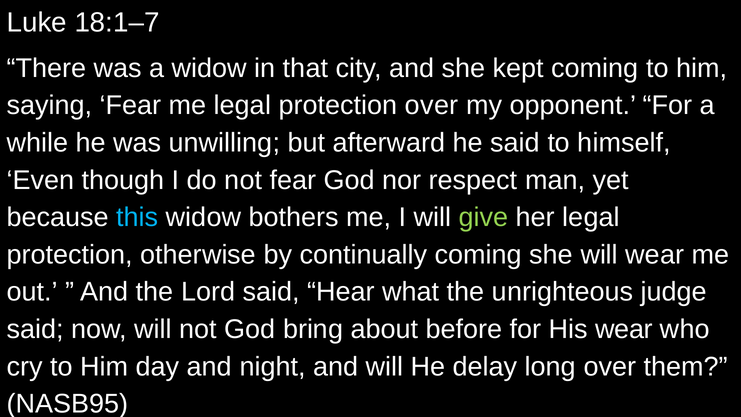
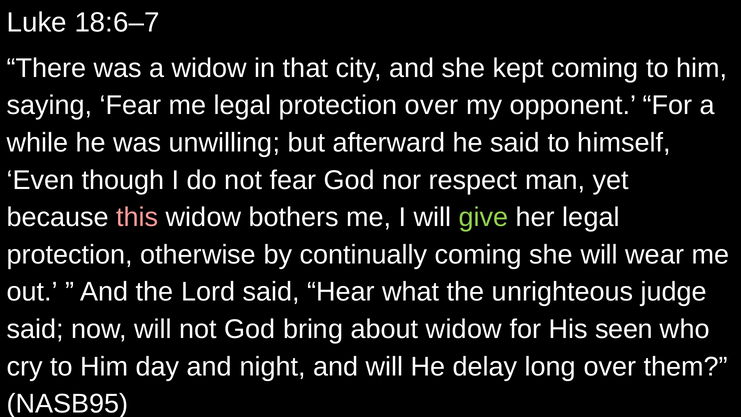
18:1–7: 18:1–7 -> 18:6–7
this colour: light blue -> pink
about before: before -> widow
His wear: wear -> seen
